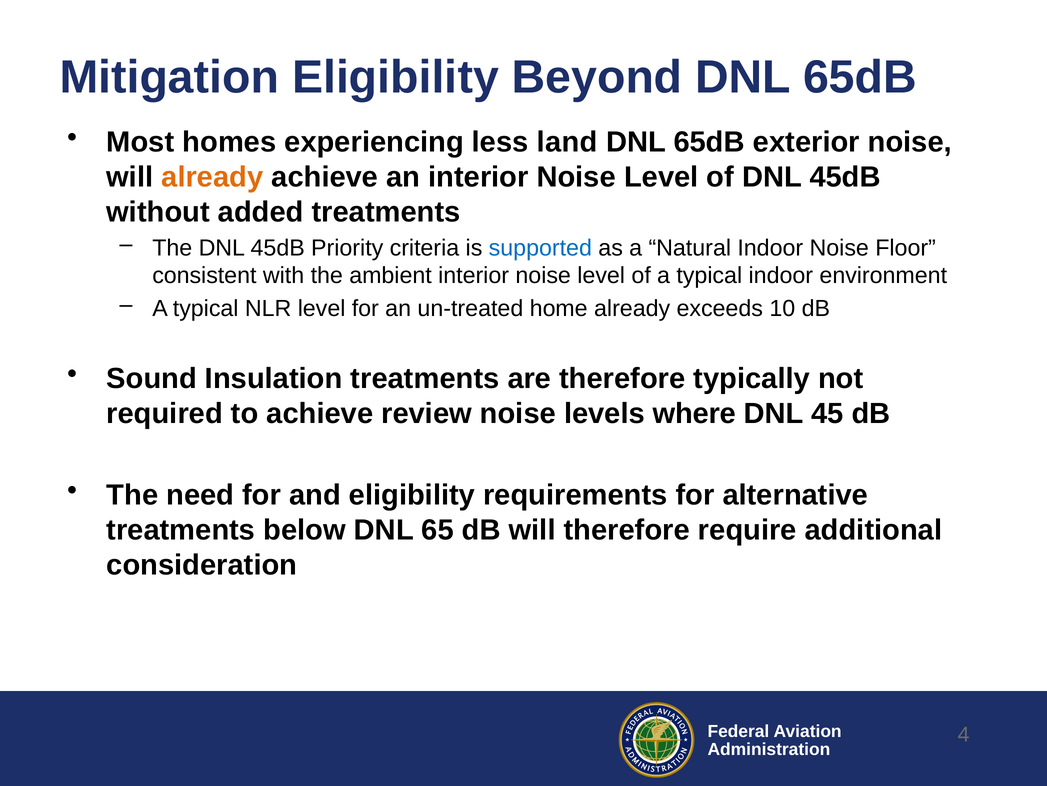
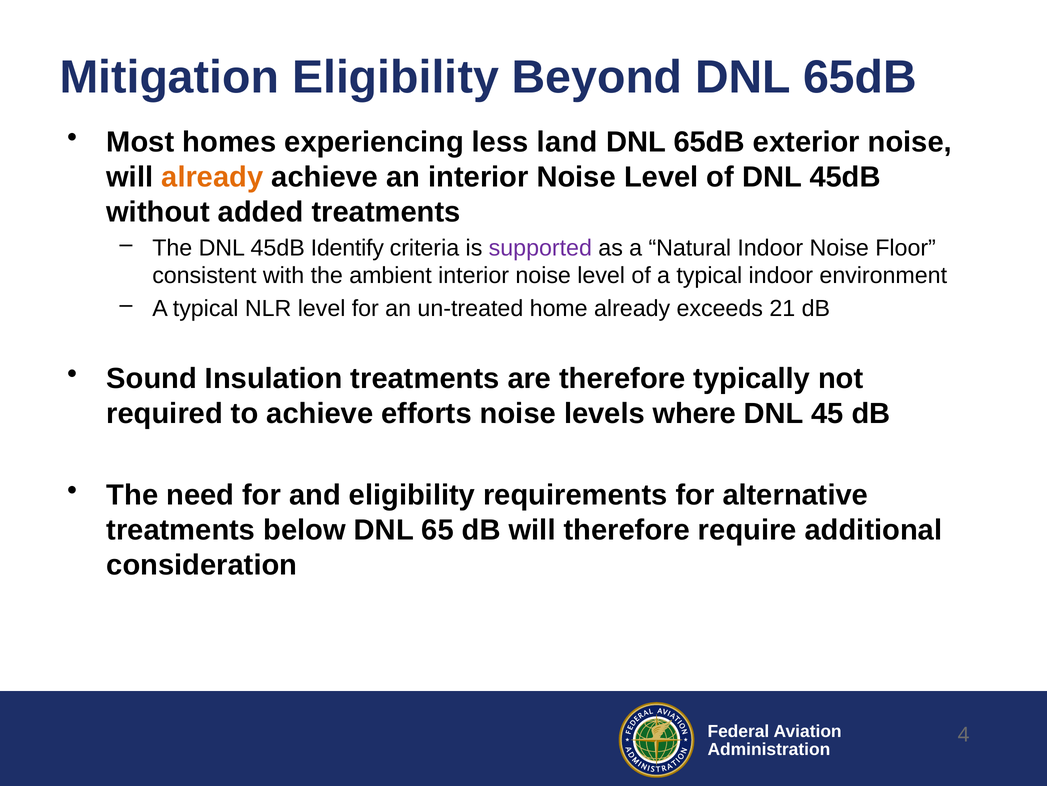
Priority: Priority -> Identify
supported colour: blue -> purple
10: 10 -> 21
review: review -> efforts
